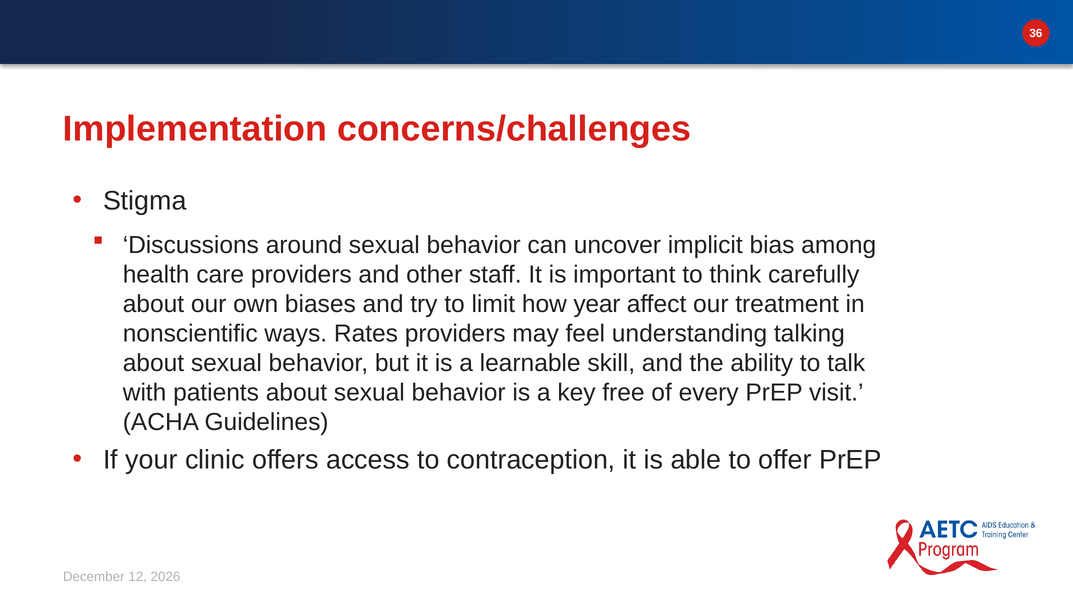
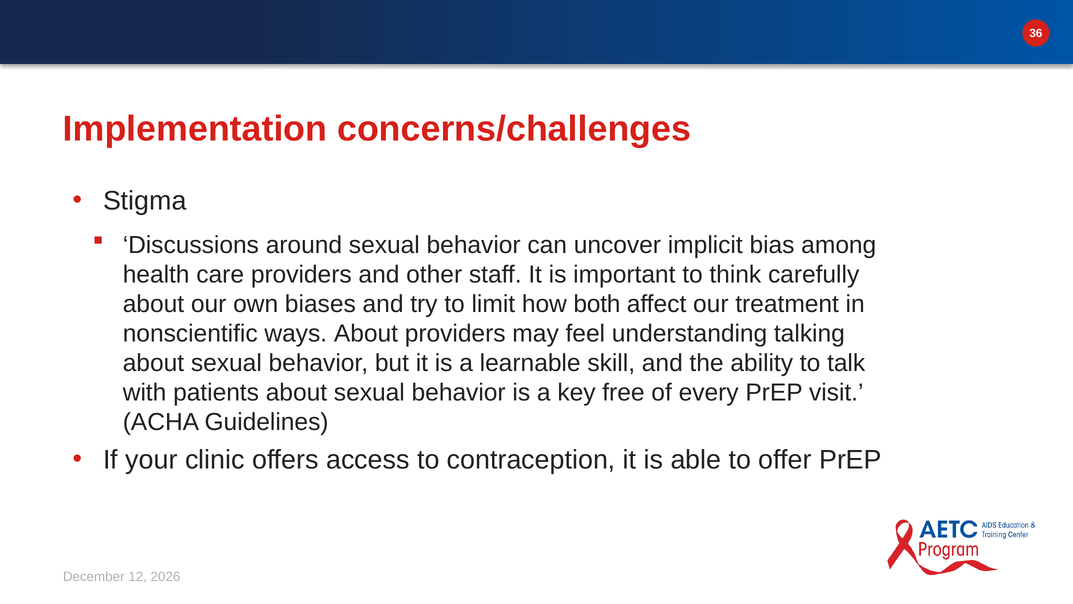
year: year -> both
ways Rates: Rates -> About
